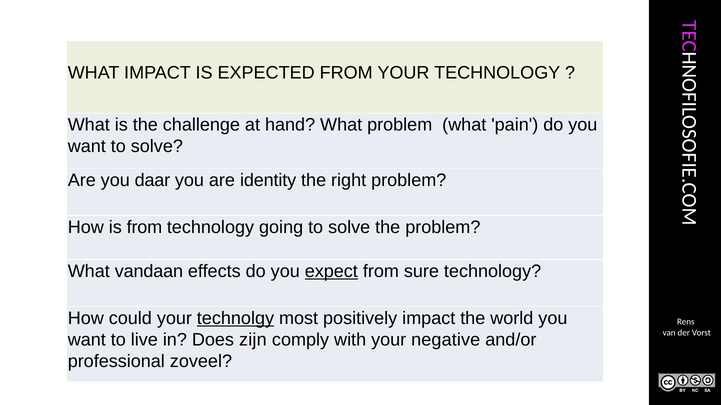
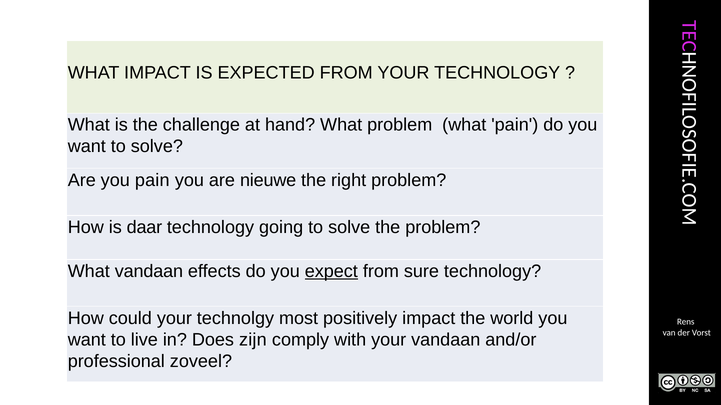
you daar: daar -> pain
identity: identity -> nieuwe
is from: from -> daar
technolgy underline: present -> none
your negative: negative -> vandaan
